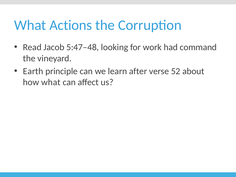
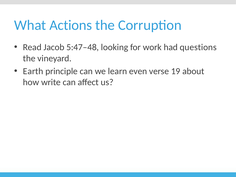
command: command -> questions
after: after -> even
52: 52 -> 19
how what: what -> write
